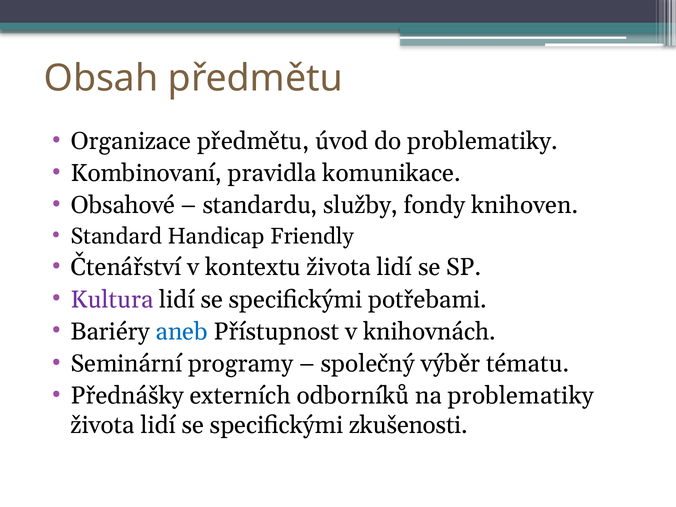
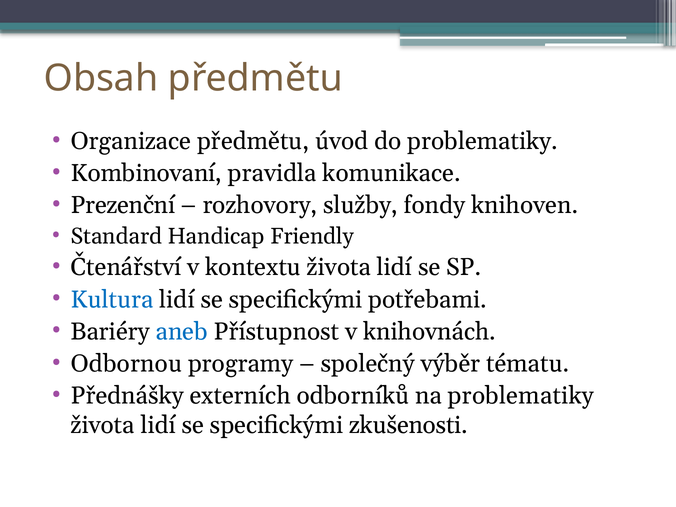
Obsahové: Obsahové -> Prezenční
standardu: standardu -> rozhovory
Kultura colour: purple -> blue
Seminární: Seminární -> Odbornou
